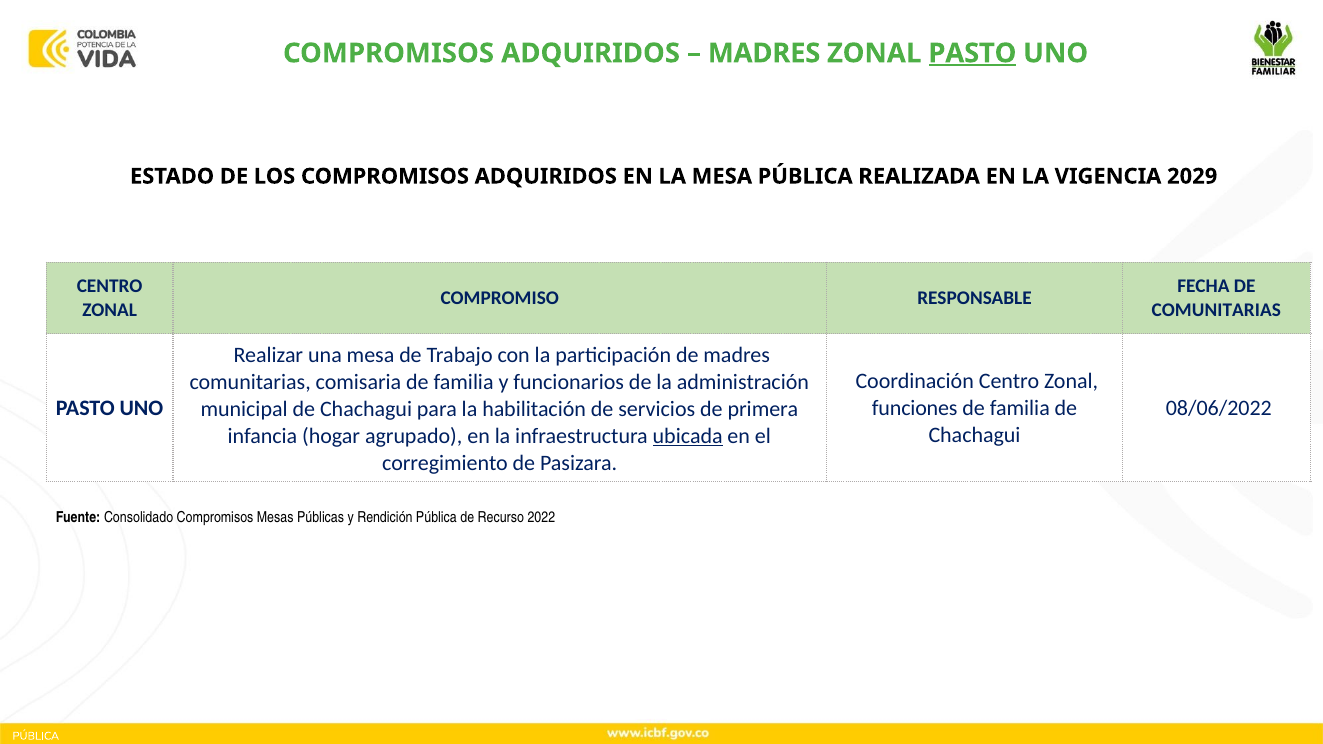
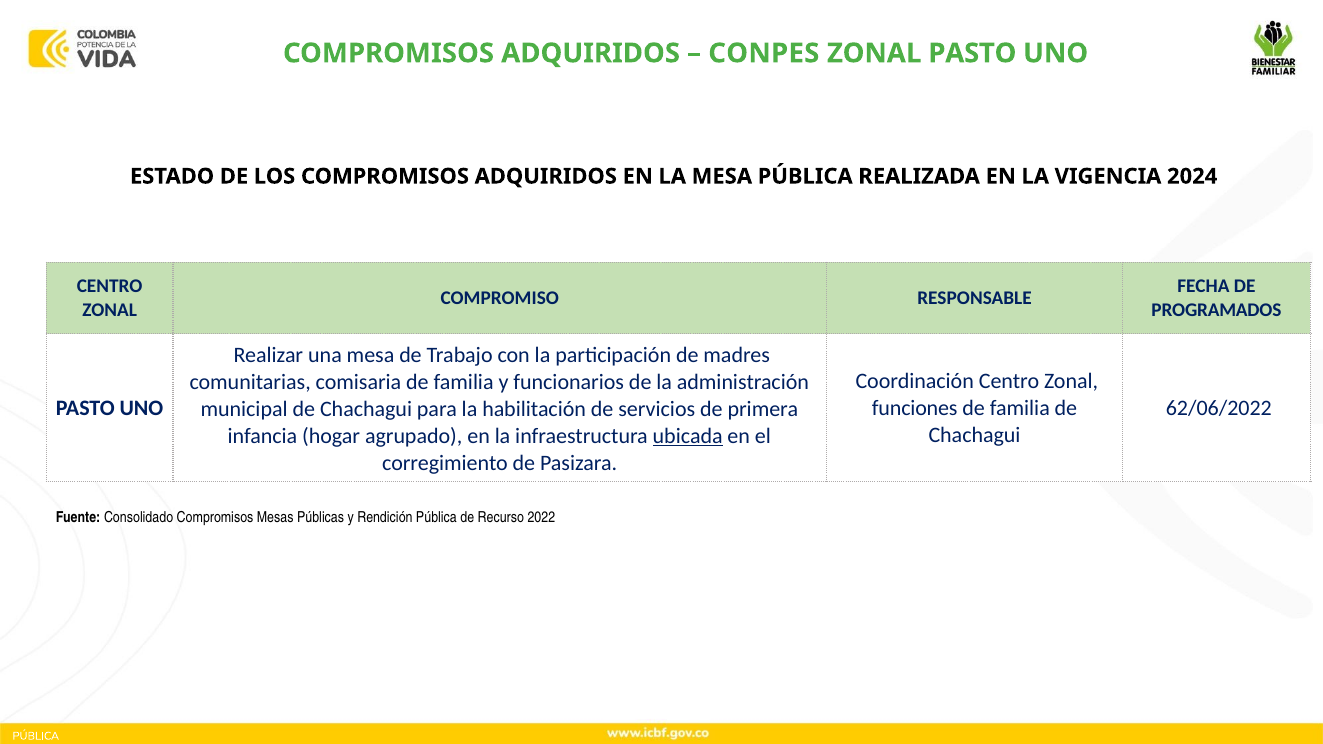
MADRES at (764, 53): MADRES -> CONPES
PASTO at (972, 53) underline: present -> none
2029: 2029 -> 2024
COMUNITARIAS at (1216, 310): COMUNITARIAS -> PROGRAMADOS
08/06/2022: 08/06/2022 -> 62/06/2022
